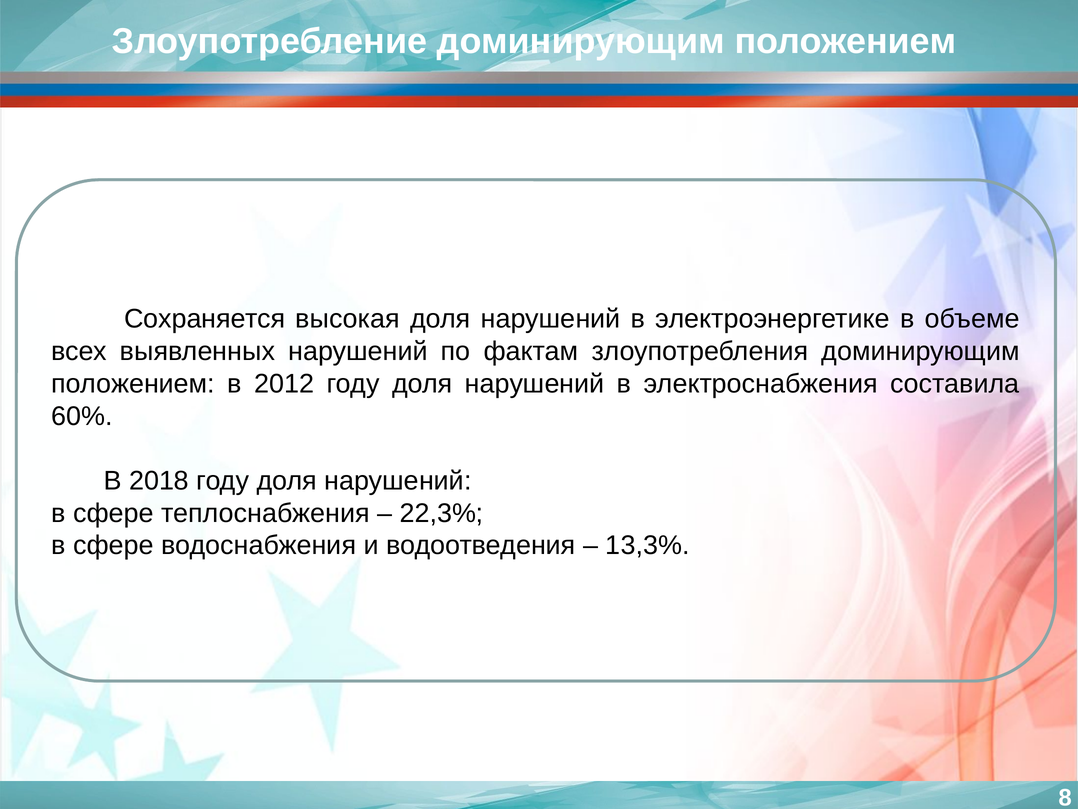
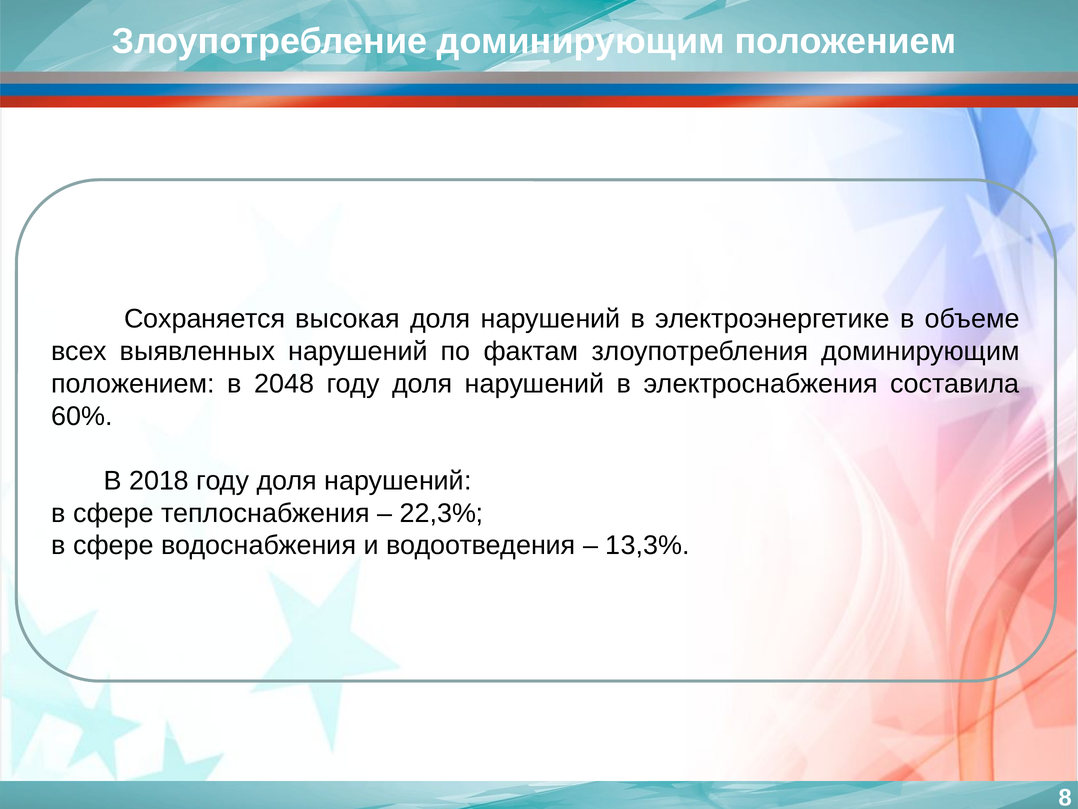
2012: 2012 -> 2048
